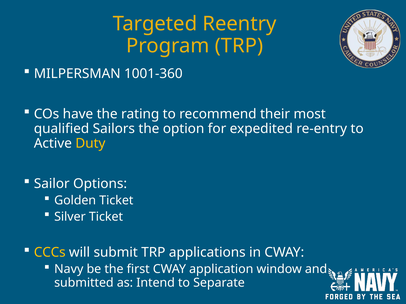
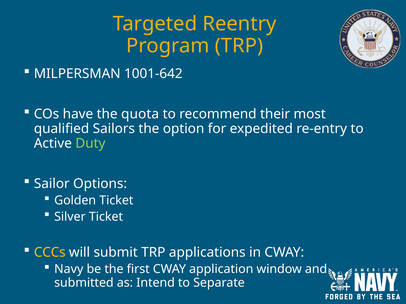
1001-360: 1001-360 -> 1001-642
rating: rating -> quota
Duty colour: yellow -> light green
